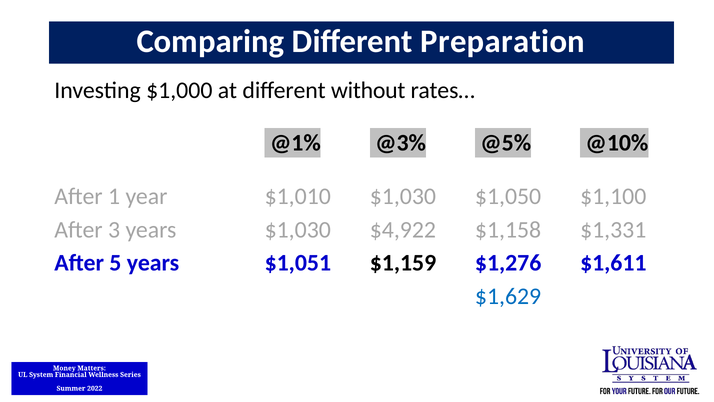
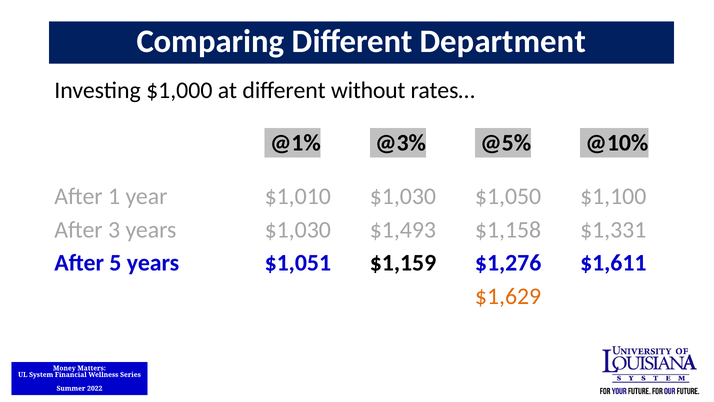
Preparation: Preparation -> Department
$4,922: $4,922 -> $1,493
$1,629 colour: blue -> orange
